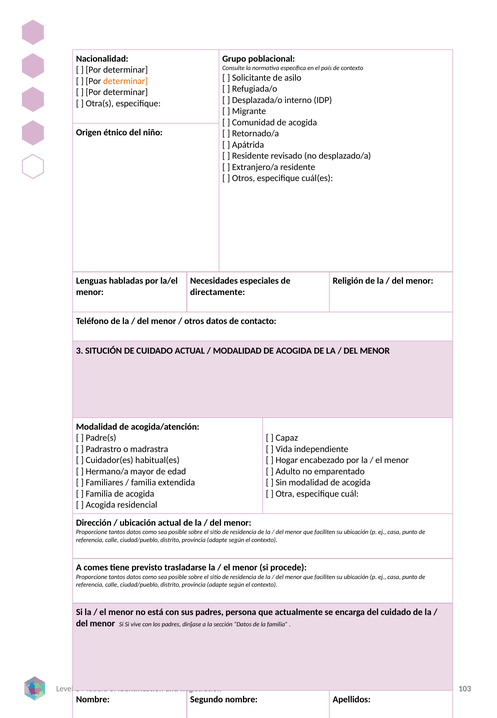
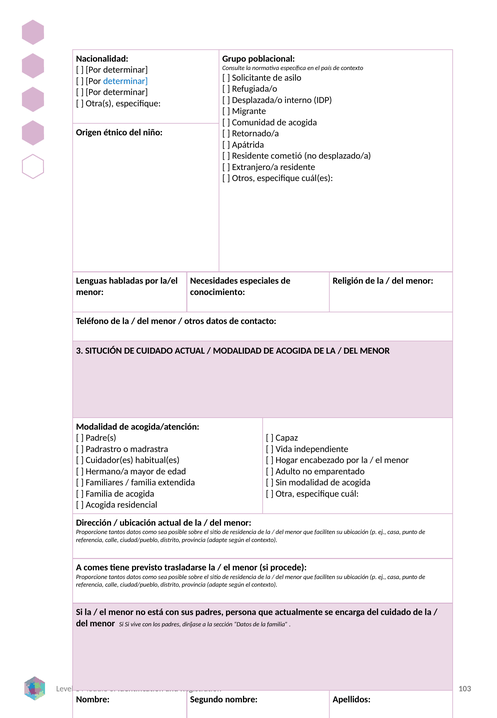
determinar at (126, 81) colour: orange -> blue
revisado: revisado -> cometió
directamente: directamente -> conocimiento
